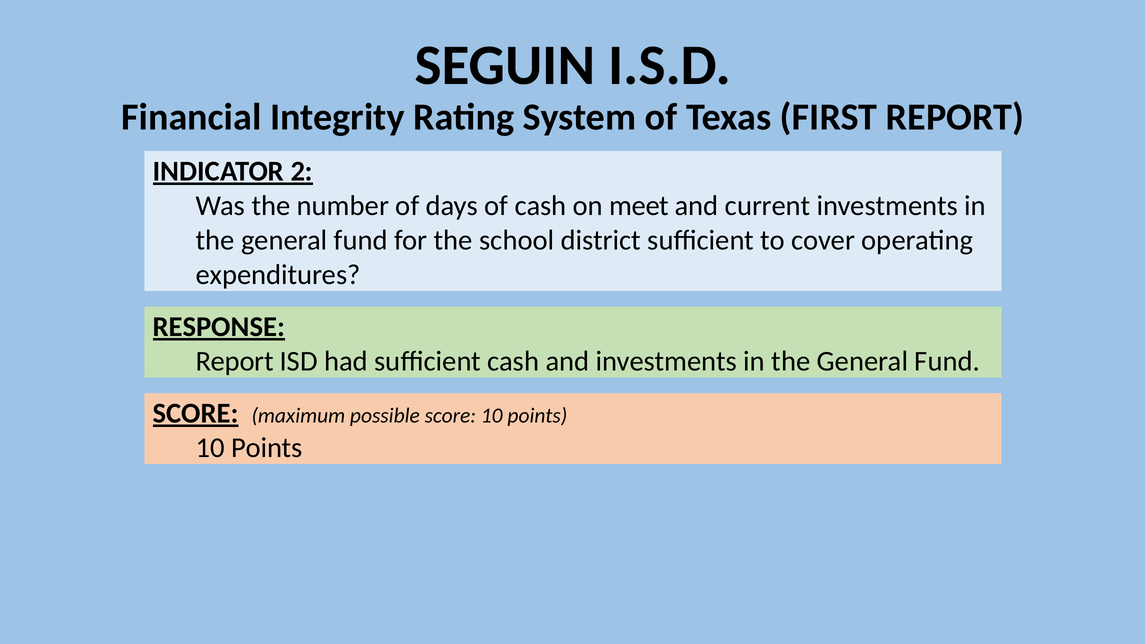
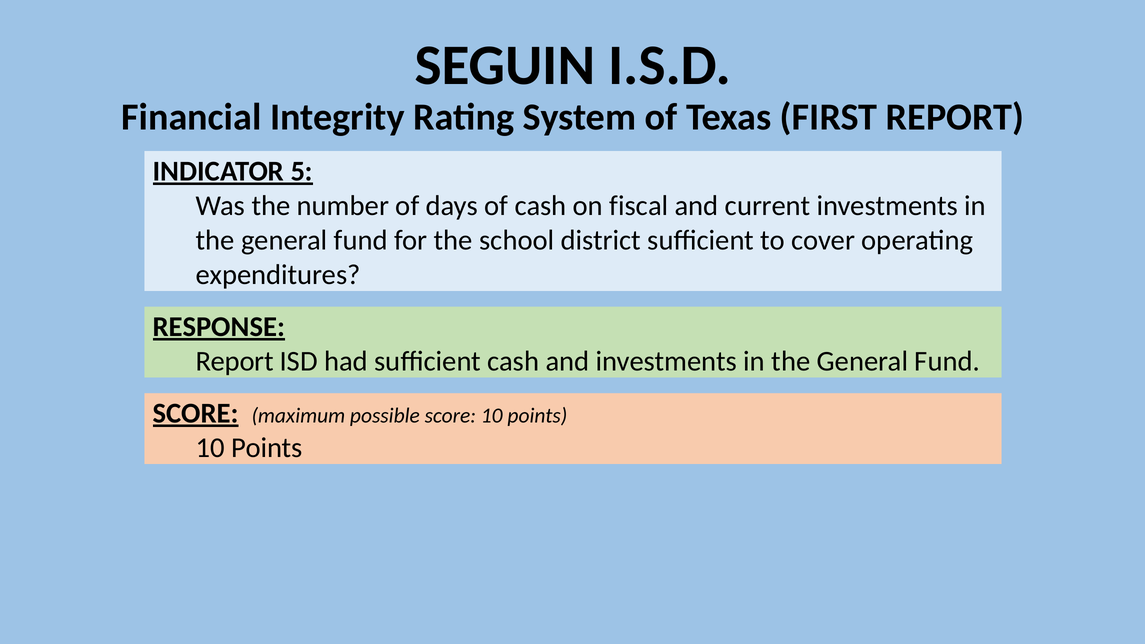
2: 2 -> 5
meet: meet -> fiscal
